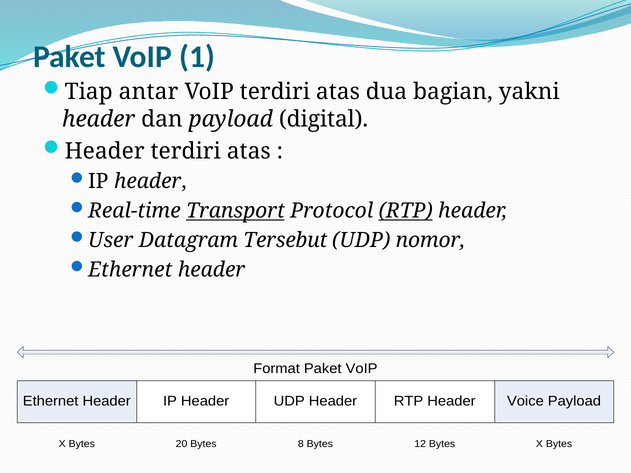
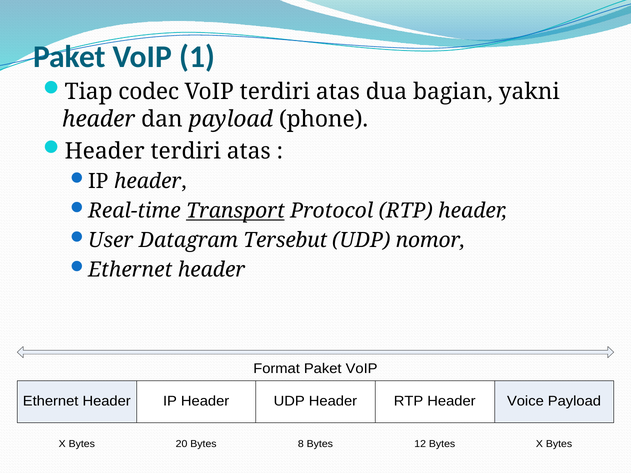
antar: antar -> codec
digital: digital -> phone
RTP at (406, 211) underline: present -> none
